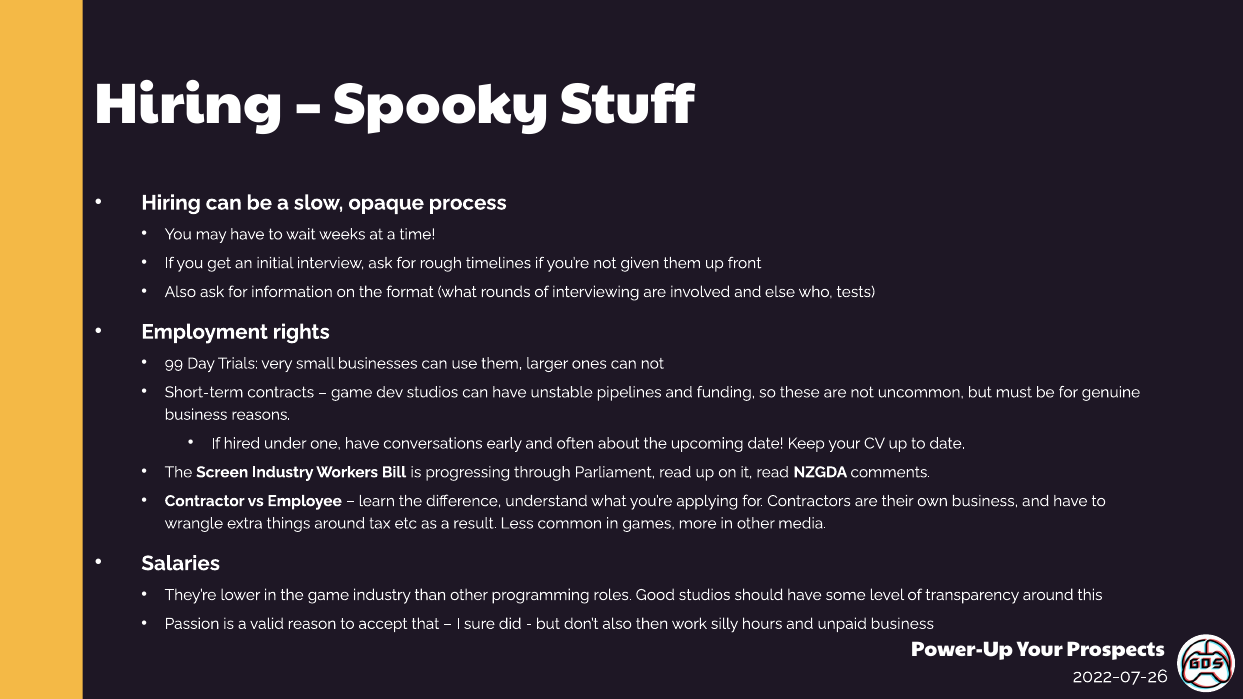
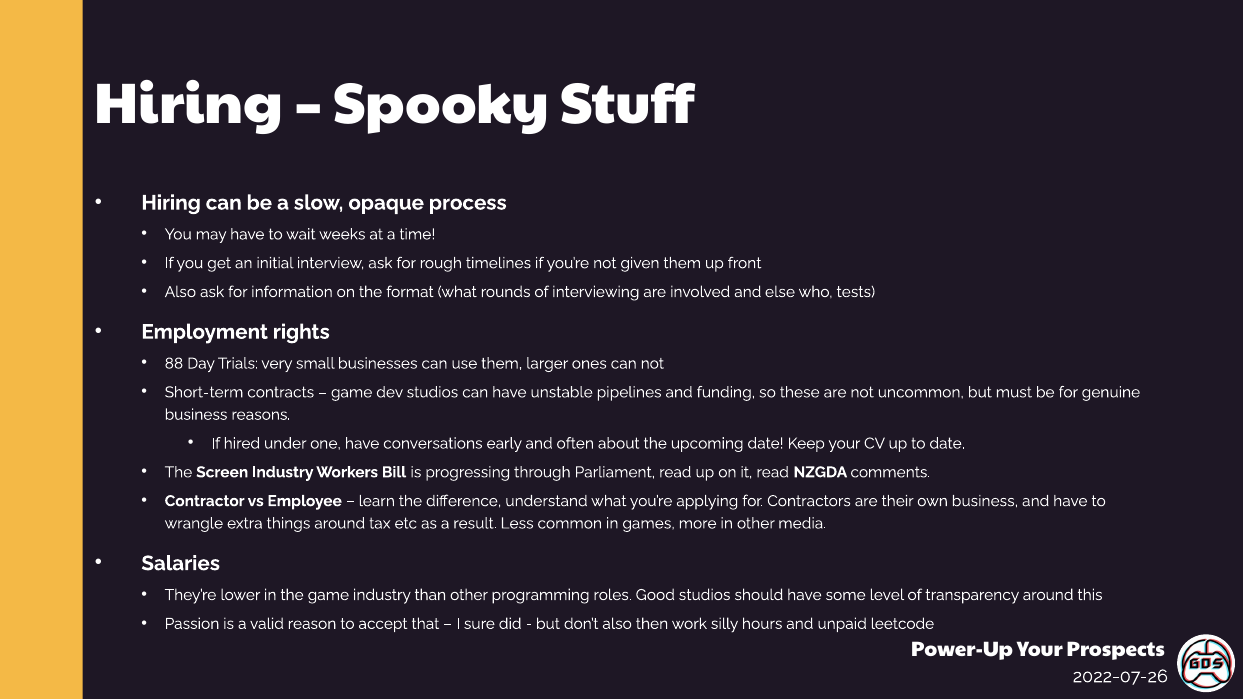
99: 99 -> 88
unpaid business: business -> leetcode
